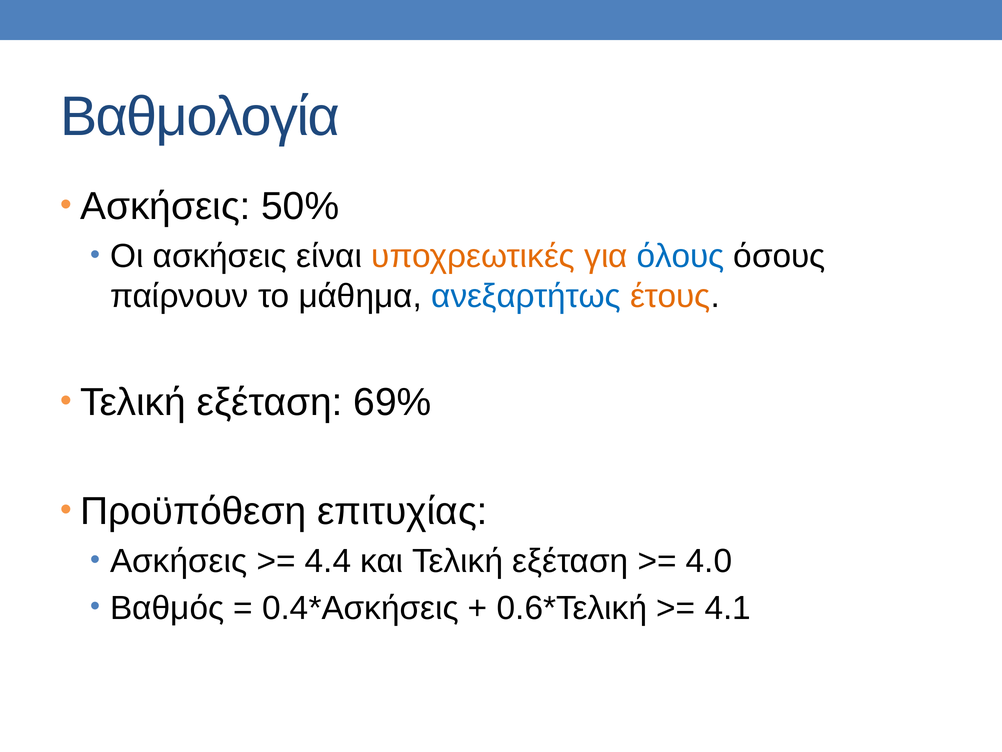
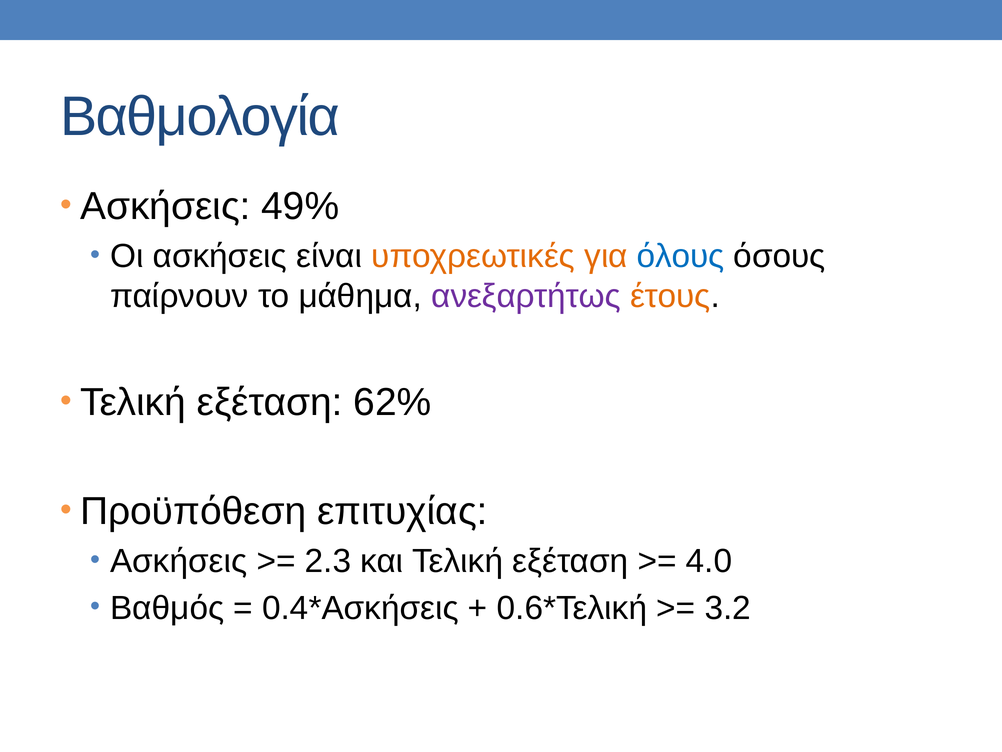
50%: 50% -> 49%
ανεξαρτήτως colour: blue -> purple
69%: 69% -> 62%
4.4: 4.4 -> 2.3
4.1: 4.1 -> 3.2
